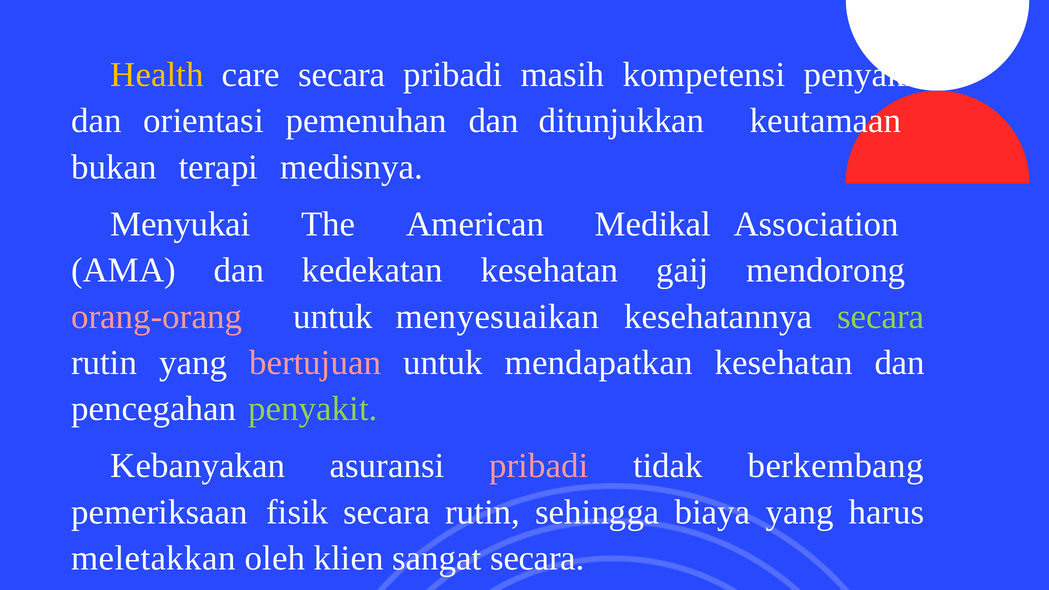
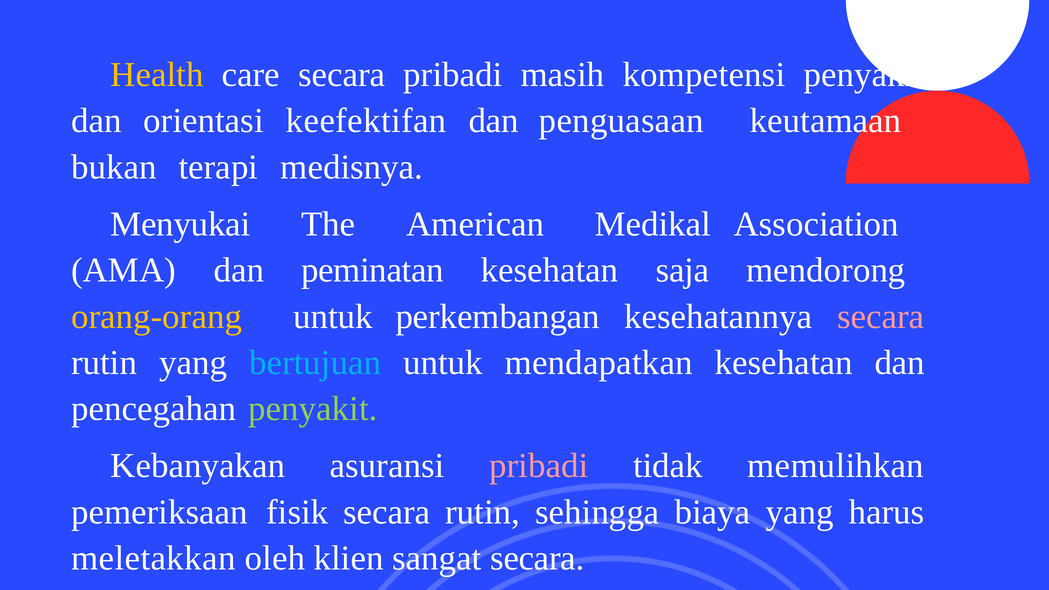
pemenuhan: pemenuhan -> keefektifan
ditunjukkan: ditunjukkan -> penguasaan
kedekatan: kedekatan -> peminatan
gaij: gaij -> saja
orang-orang colour: pink -> yellow
menyesuaikan: menyesuaikan -> perkembangan
secara at (881, 317) colour: light green -> pink
bertujuan colour: pink -> light blue
berkembang: berkembang -> memulihkan
